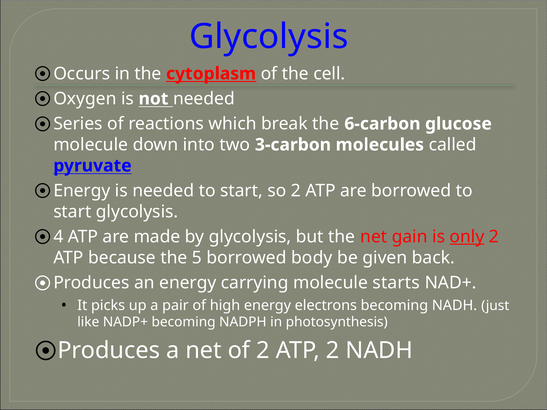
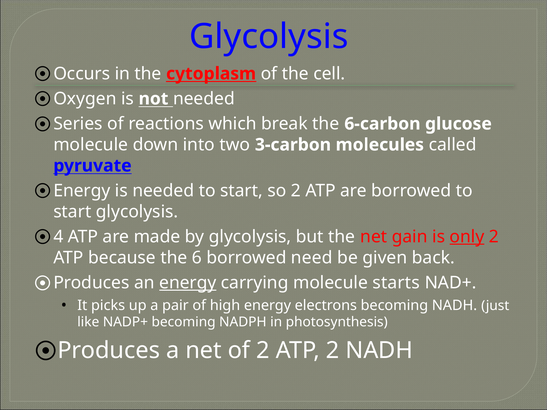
5: 5 -> 6
body: body -> need
energy at (188, 283) underline: none -> present
